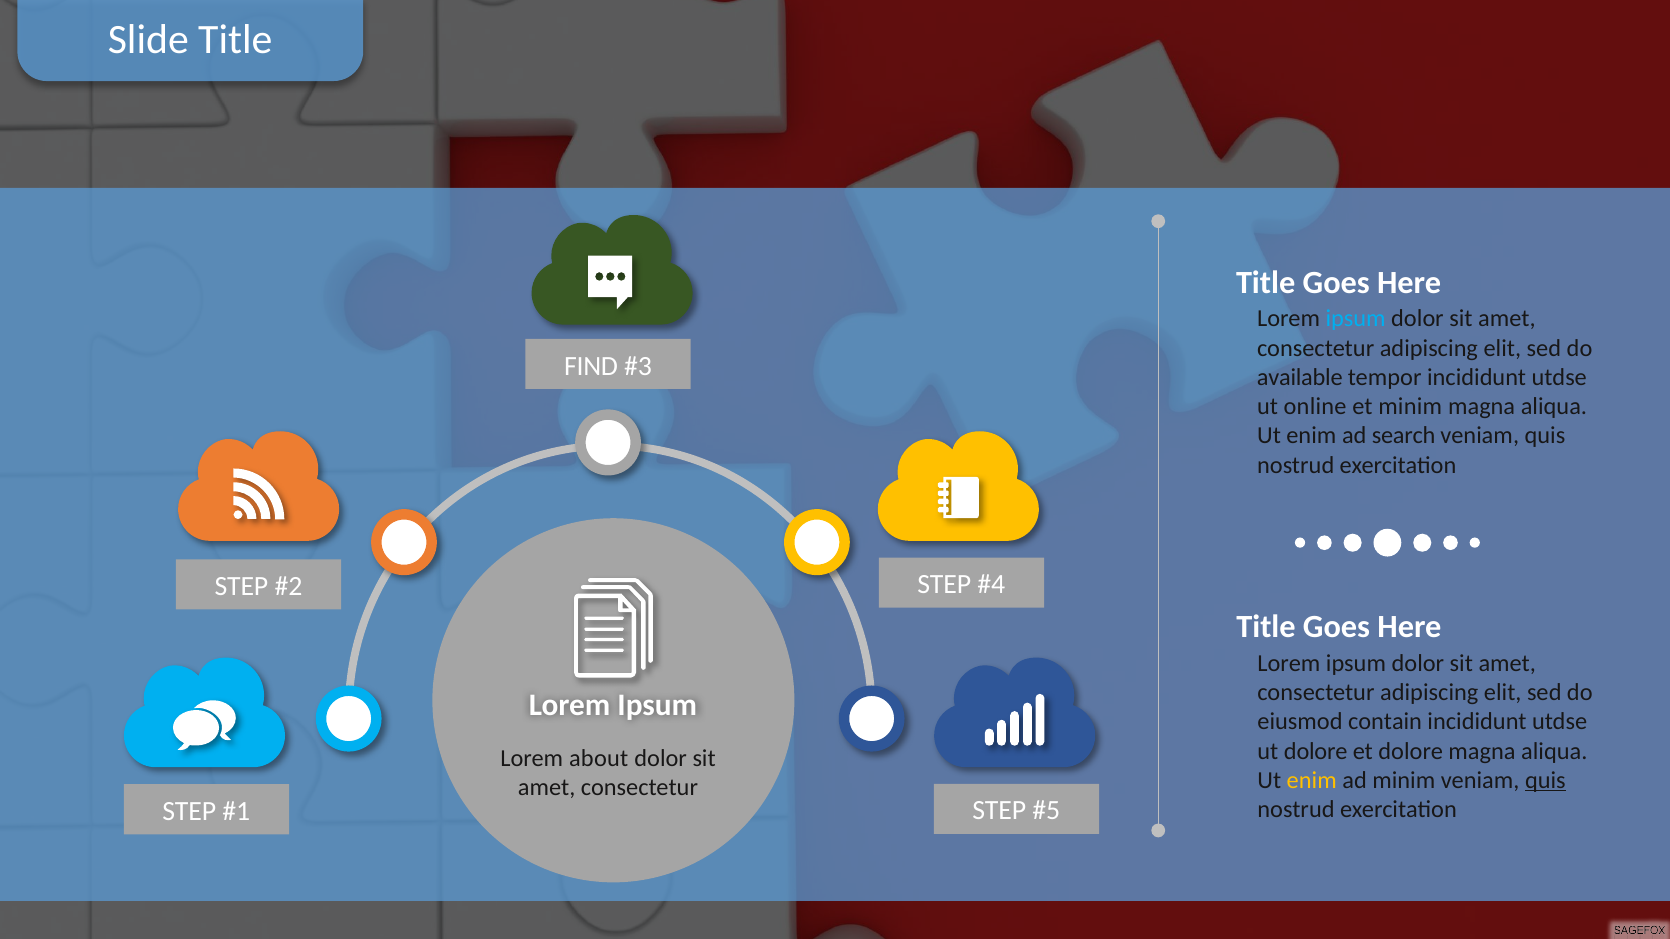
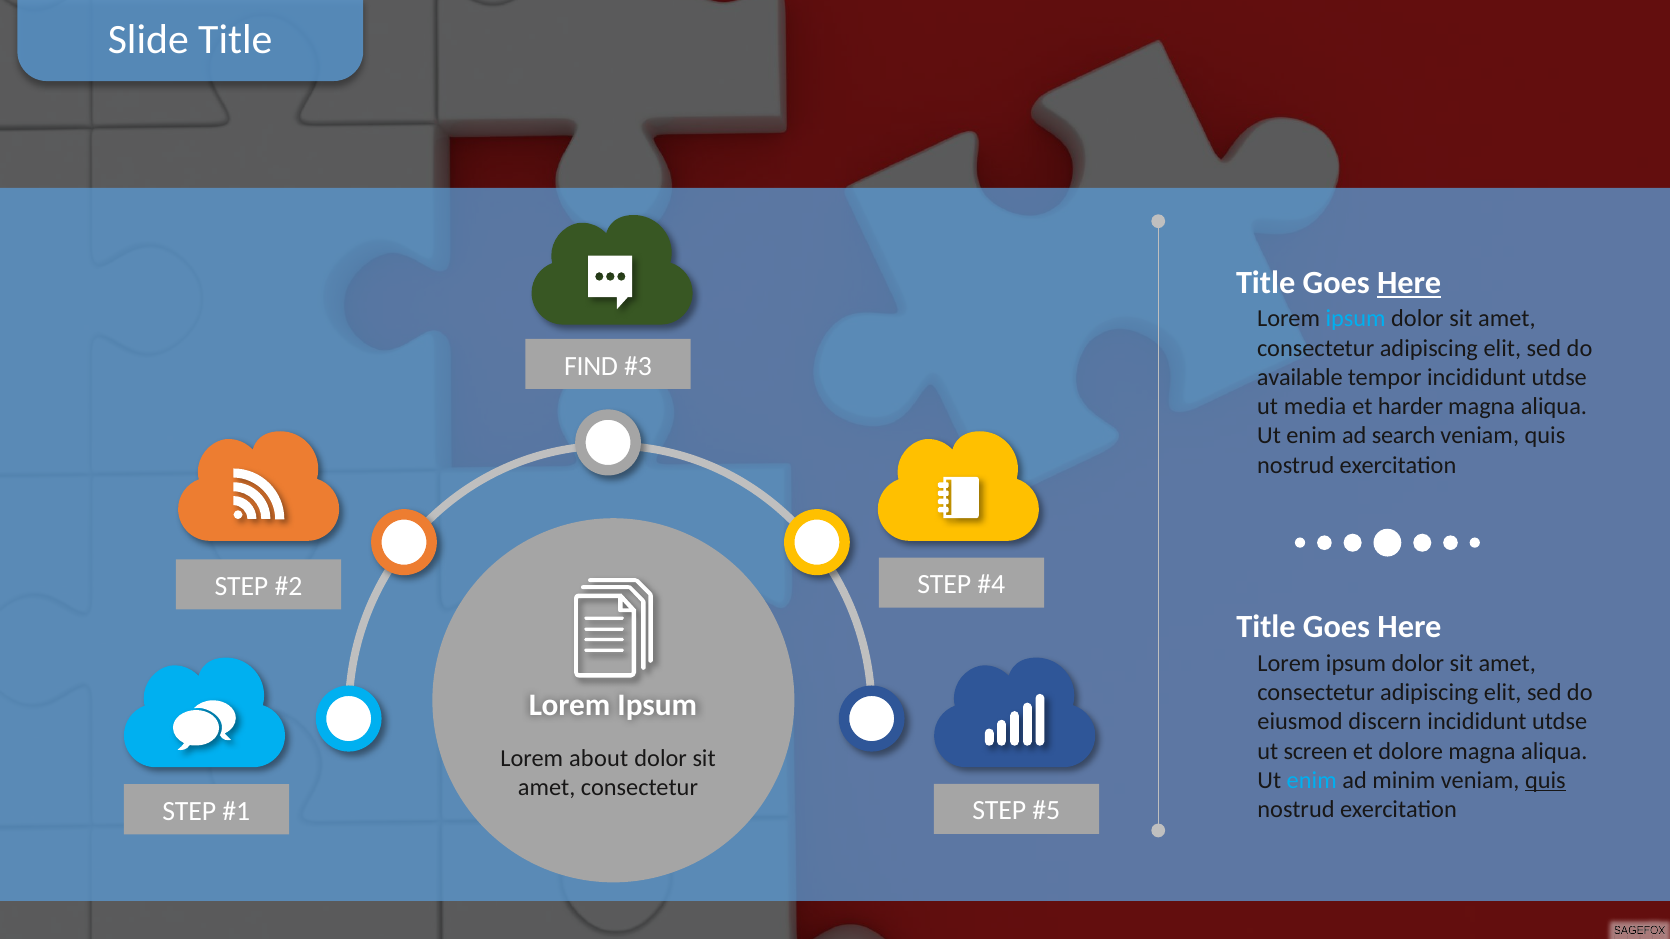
Here at (1409, 283) underline: none -> present
online: online -> media
et minim: minim -> harder
contain: contain -> discern
ut dolore: dolore -> screen
enim at (1312, 781) colour: yellow -> light blue
